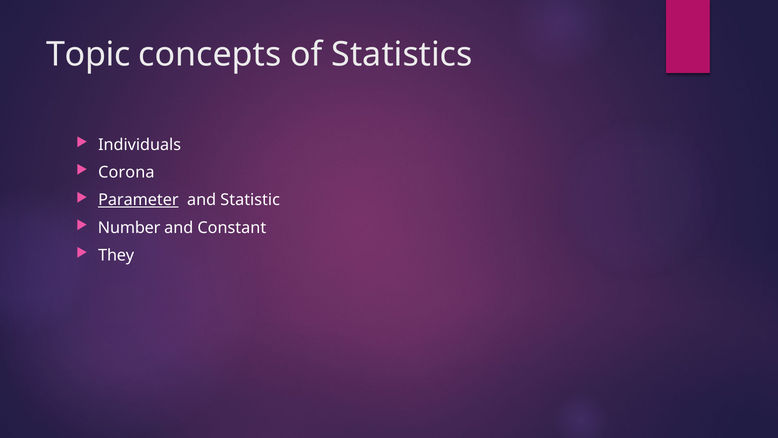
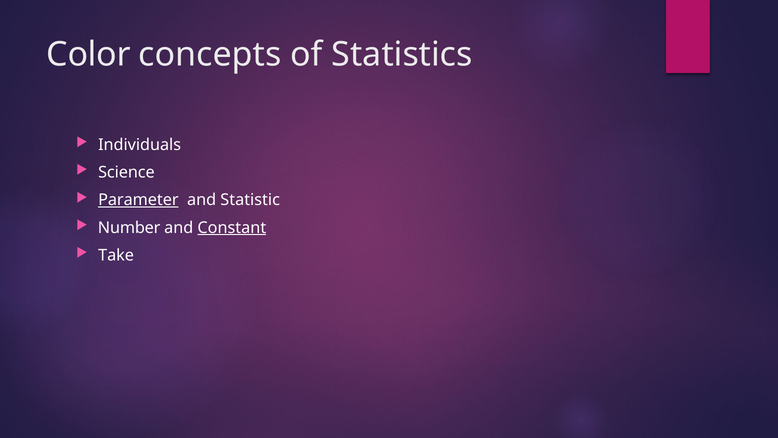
Topic: Topic -> Color
Corona: Corona -> Science
Constant underline: none -> present
They: They -> Take
